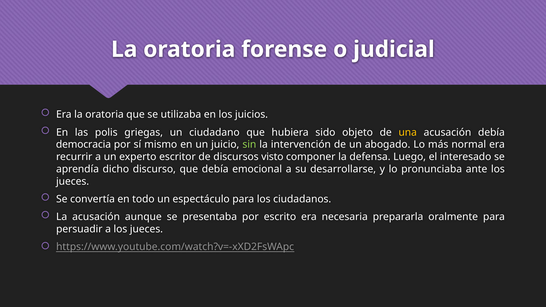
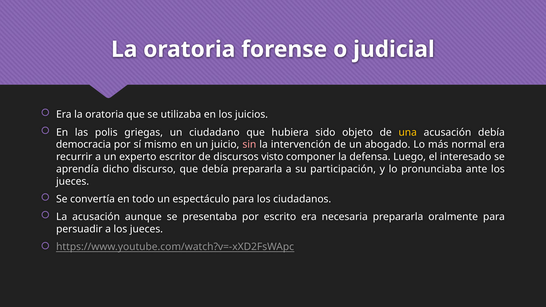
sin colour: light green -> pink
debía emocional: emocional -> prepararla
desarrollarse: desarrollarse -> participación
